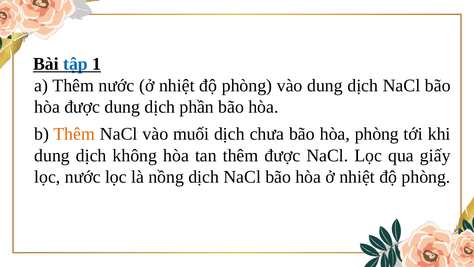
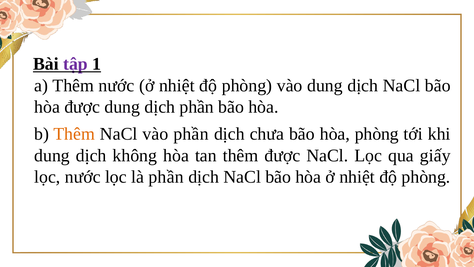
tập colour: blue -> purple
vào muối: muối -> phần
là nồng: nồng -> phần
